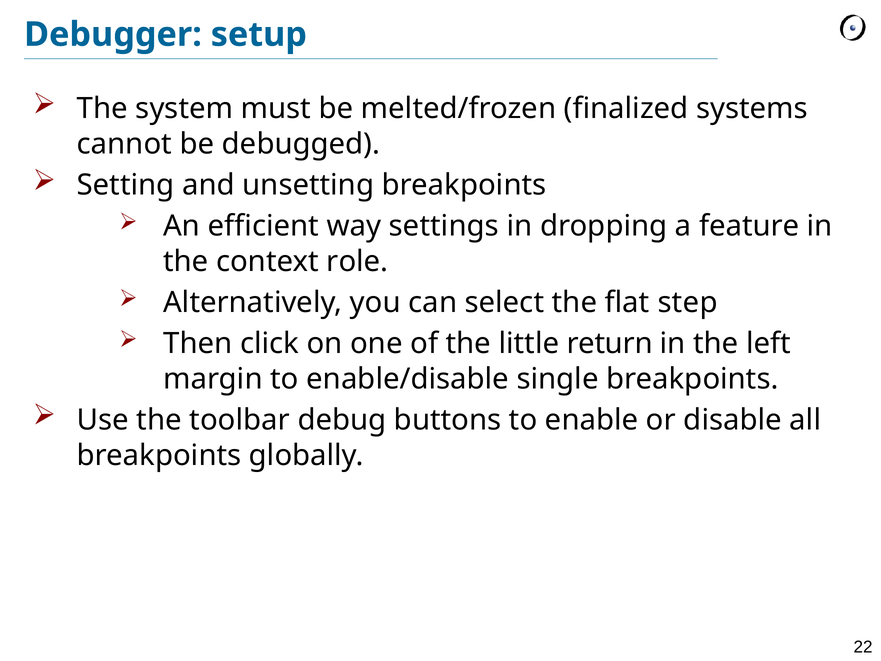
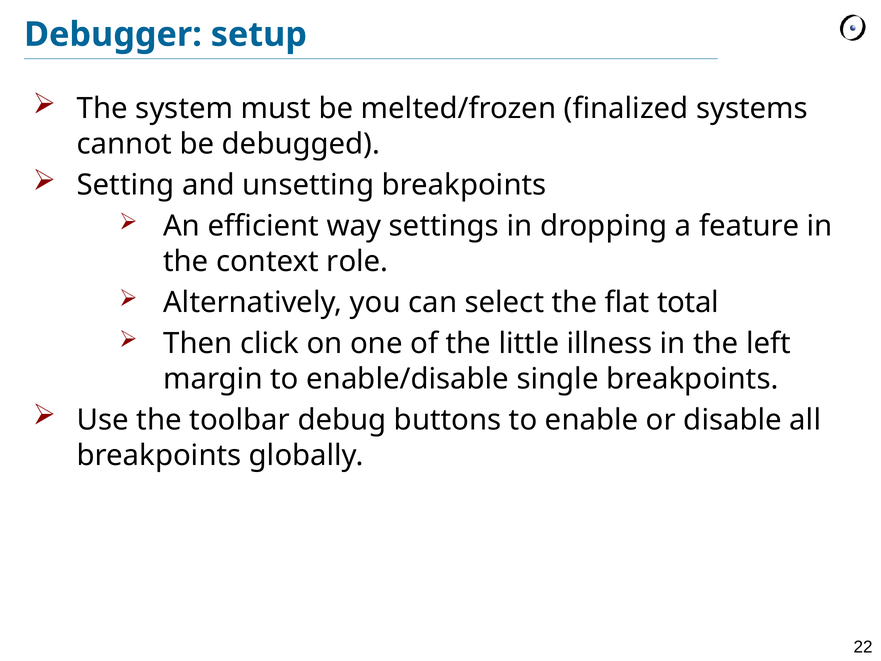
step: step -> total
return: return -> illness
